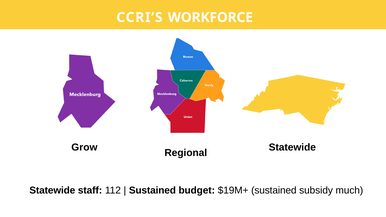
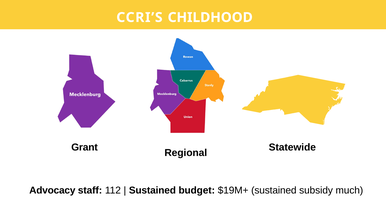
WORKFORCE: WORKFORCE -> CHILDHOOD
Grow: Grow -> Grant
Statewide at (52, 191): Statewide -> Advocacy
